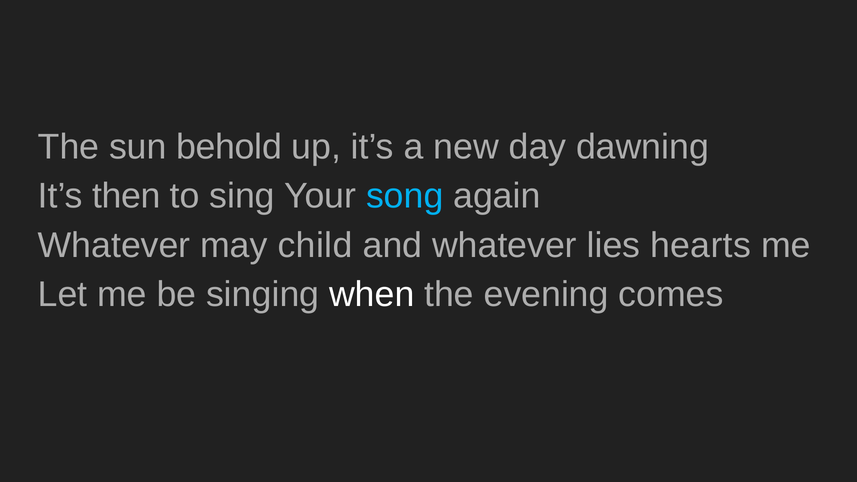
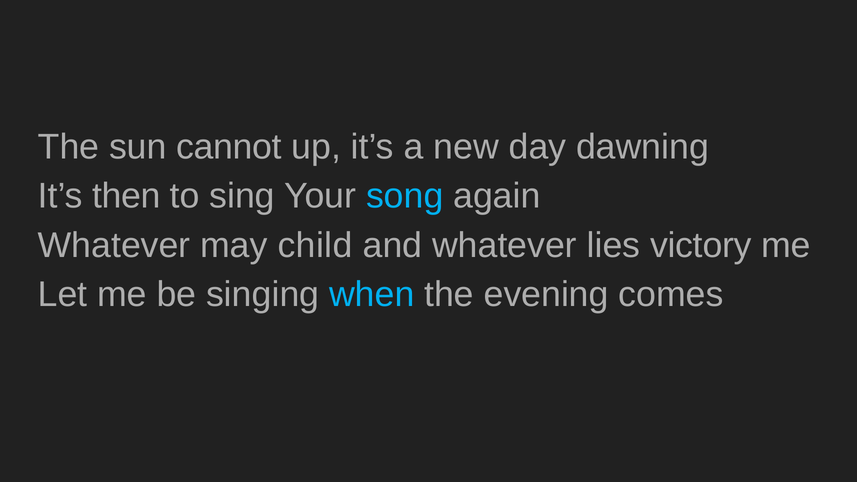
behold: behold -> cannot
hearts: hearts -> victory
when colour: white -> light blue
